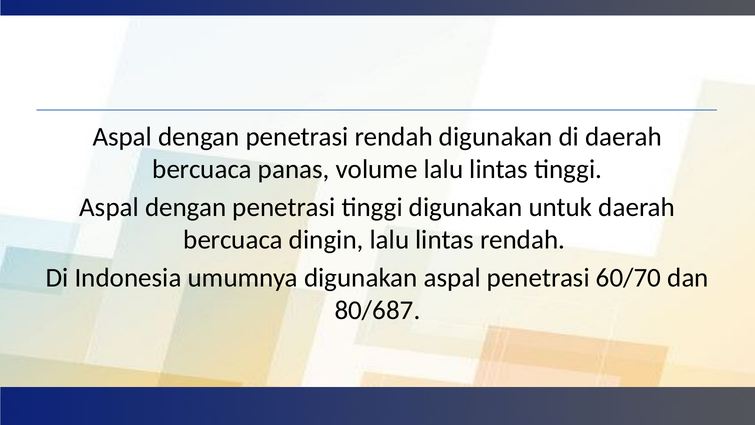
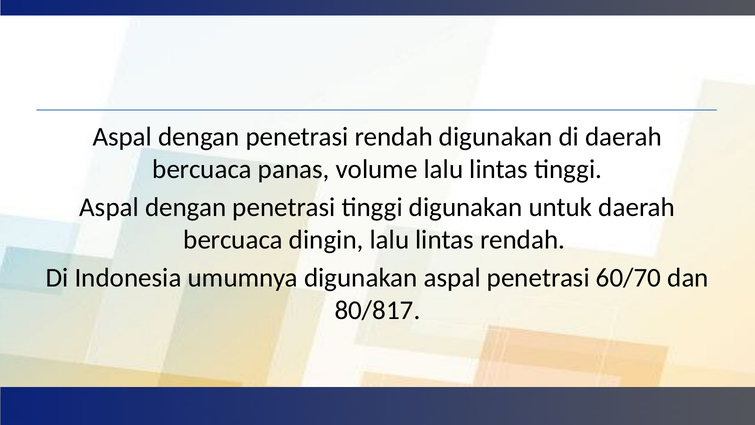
80/687: 80/687 -> 80/817
